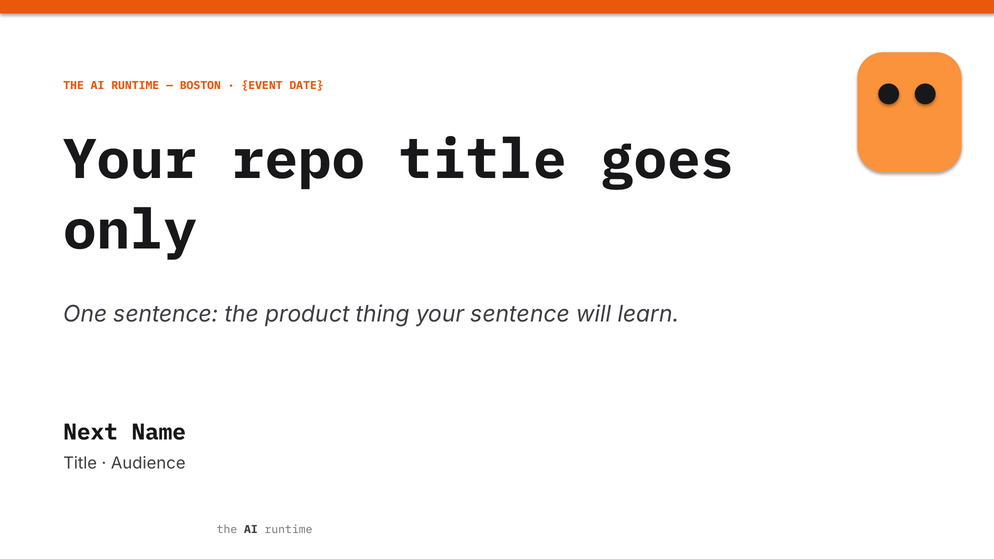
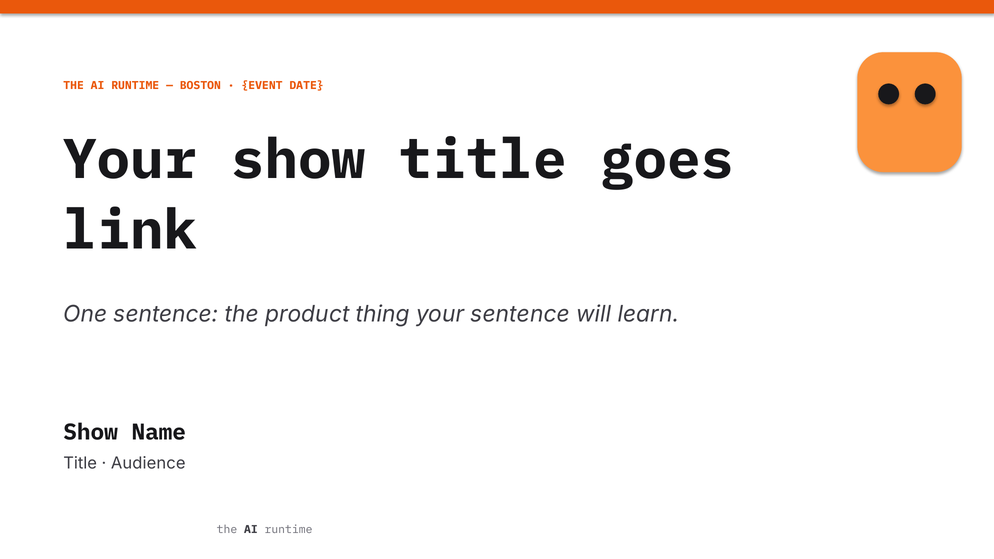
Your repo: repo -> show
only: only -> link
Next at (91, 432): Next -> Show
